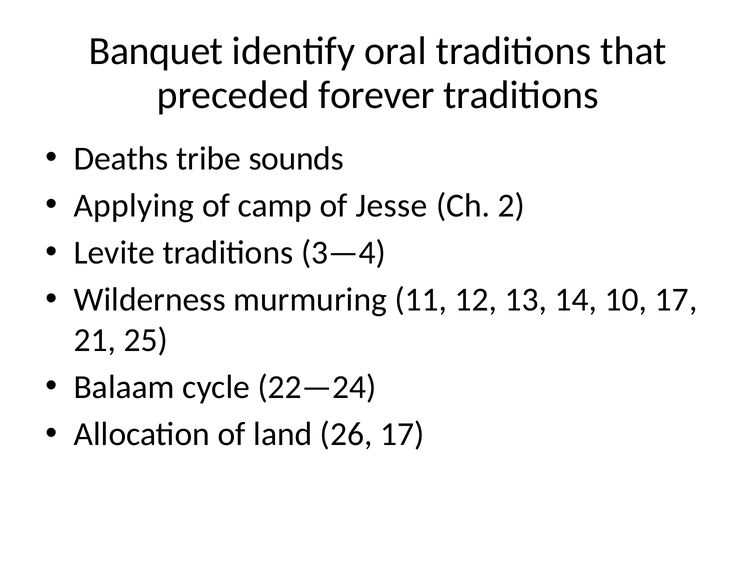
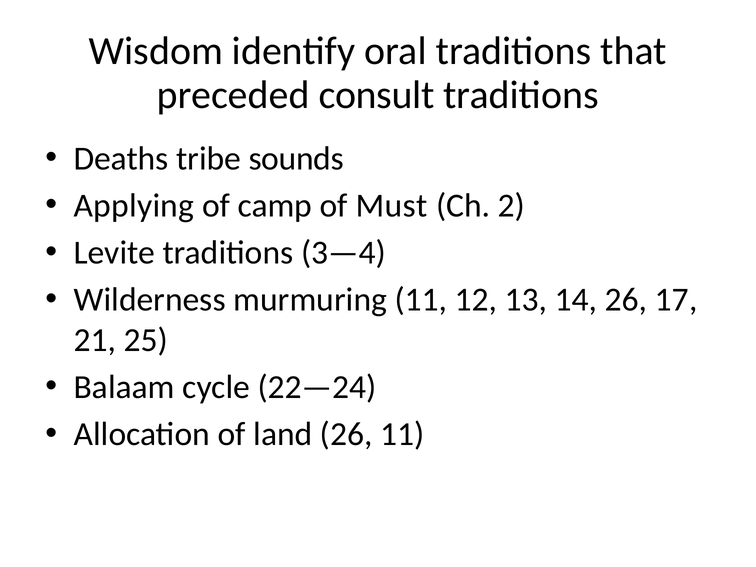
Banquet: Banquet -> Wisdom
forever: forever -> consult
Jesse: Jesse -> Must
14 10: 10 -> 26
26 17: 17 -> 11
